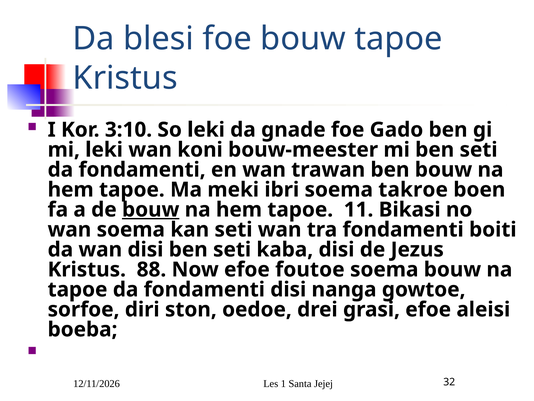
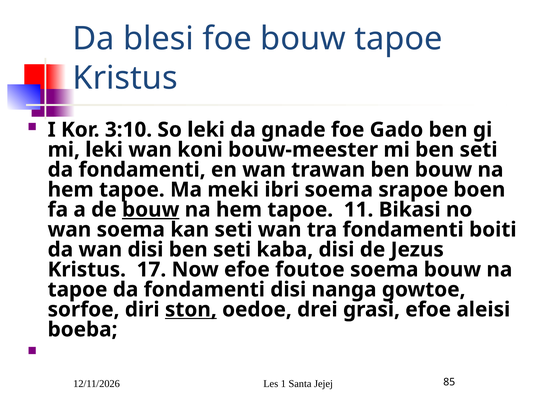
takroe: takroe -> srapoe
88: 88 -> 17
ston underline: none -> present
32: 32 -> 85
